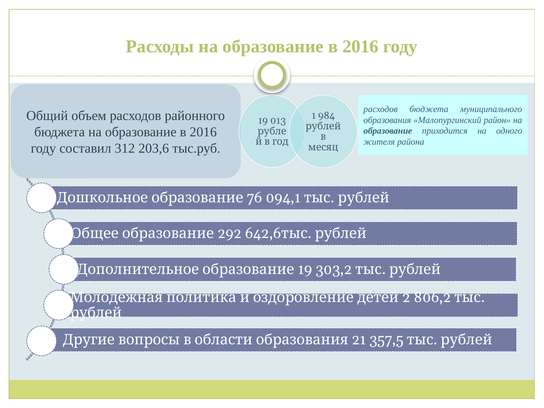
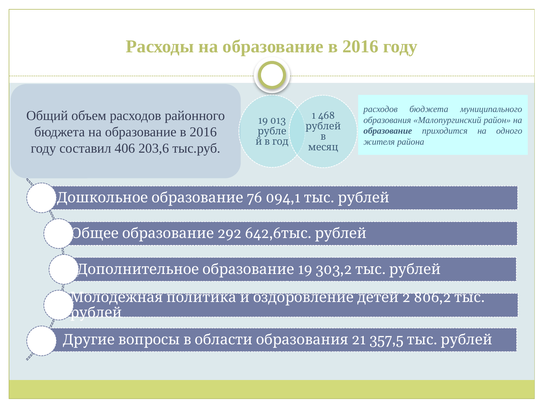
984: 984 -> 468
312: 312 -> 406
